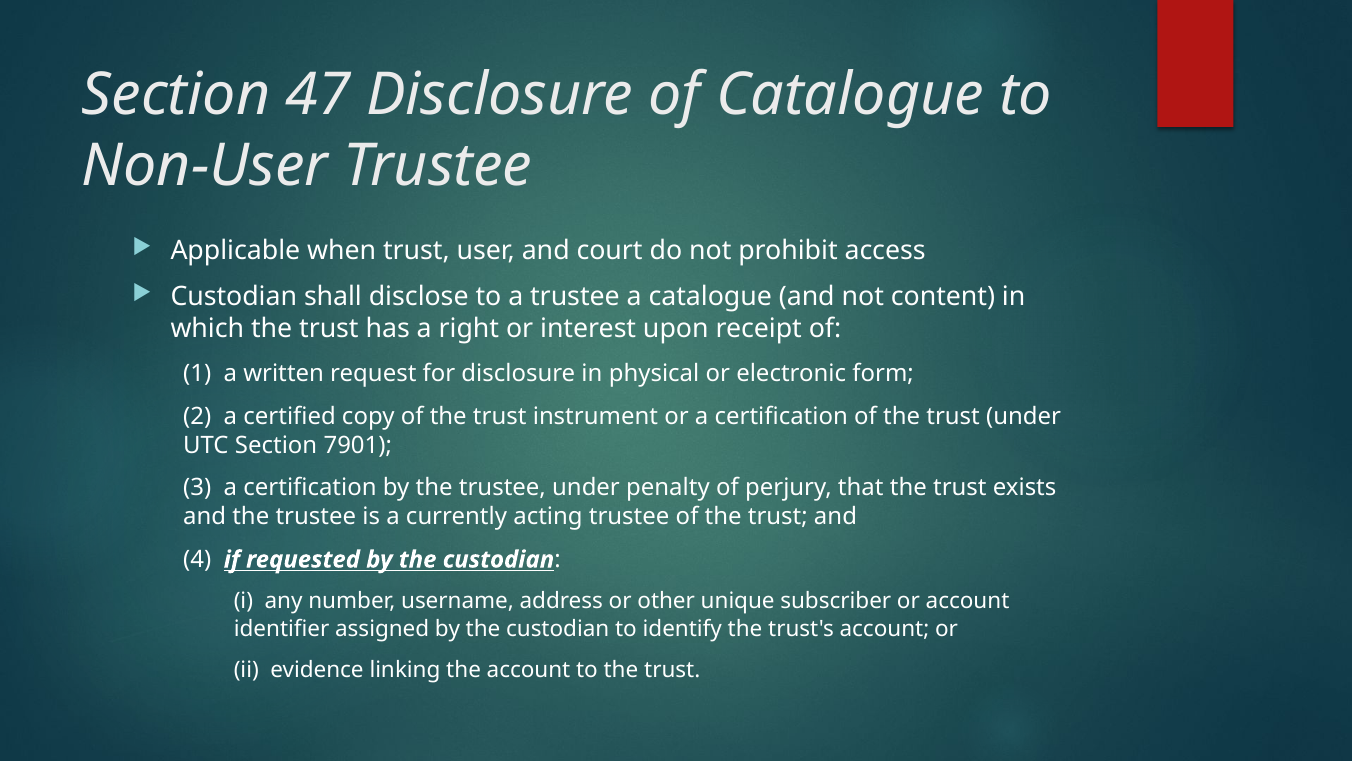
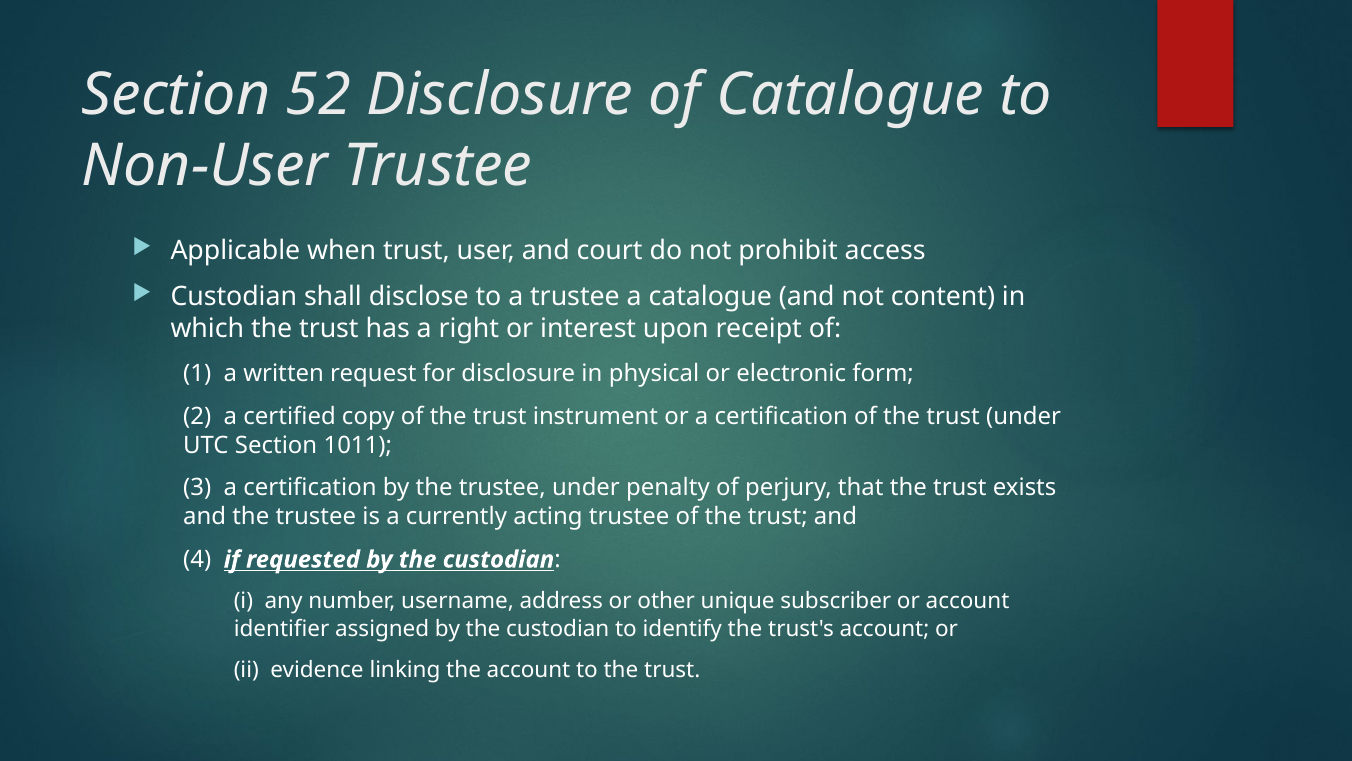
47: 47 -> 52
7901: 7901 -> 1011
